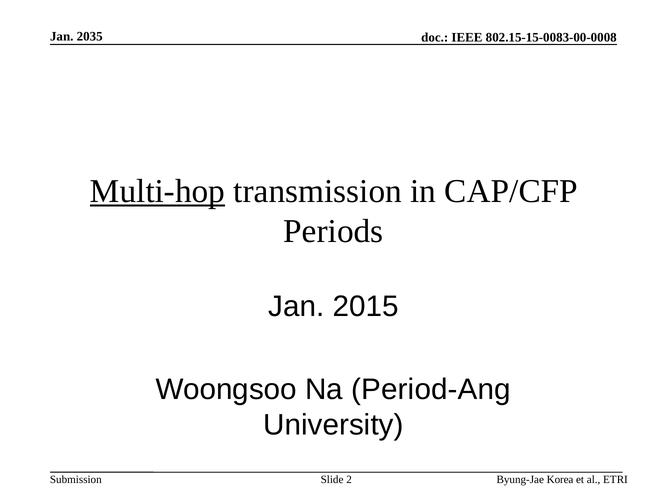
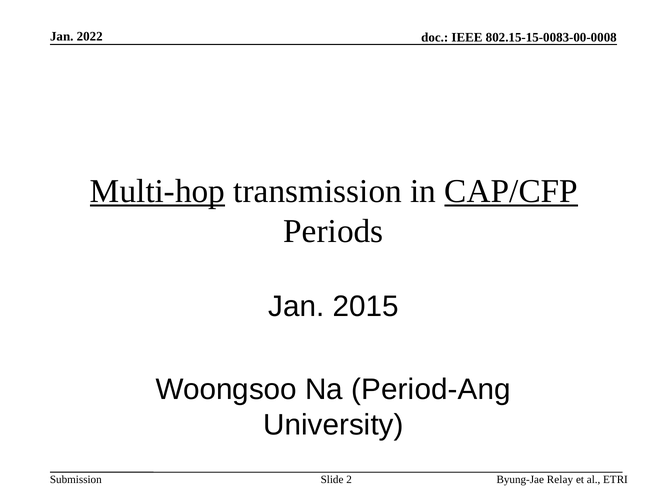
2035: 2035 -> 2022
CAP/CFP underline: none -> present
Korea: Korea -> Relay
